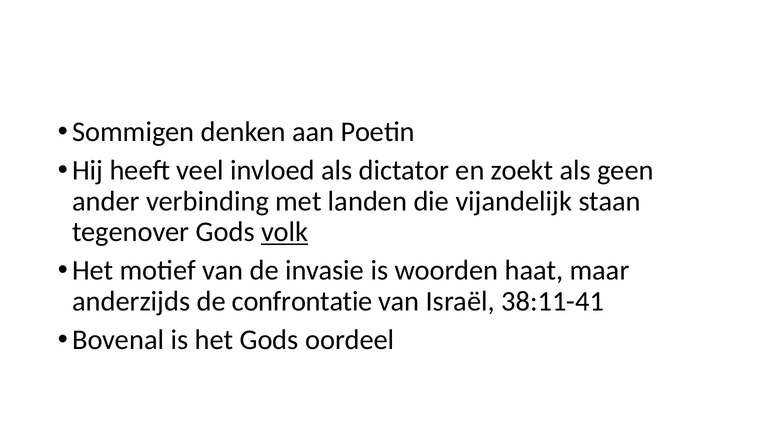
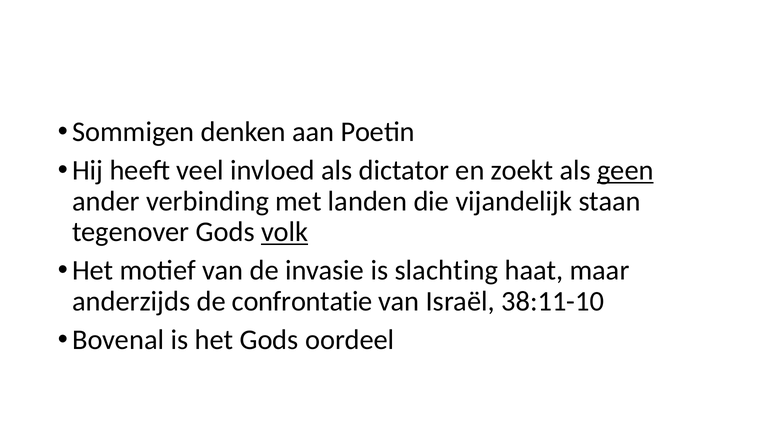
geen underline: none -> present
woorden: woorden -> slachting
38:11-41: 38:11-41 -> 38:11-10
